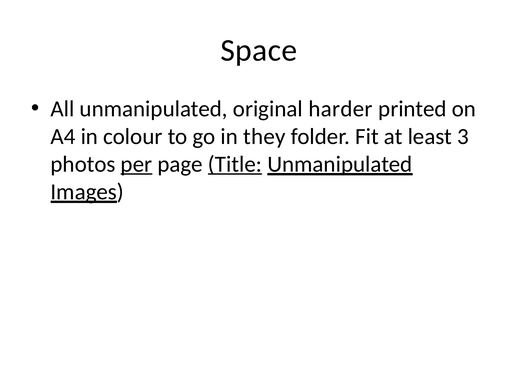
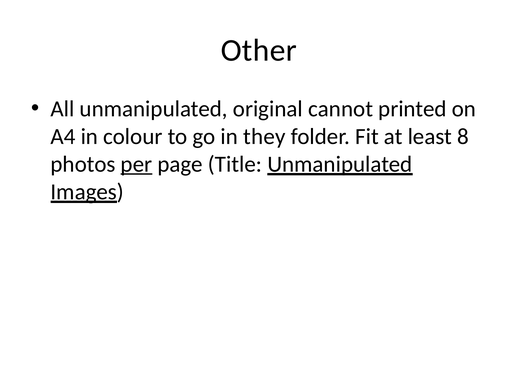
Space: Space -> Other
harder: harder -> cannot
3: 3 -> 8
Title underline: present -> none
